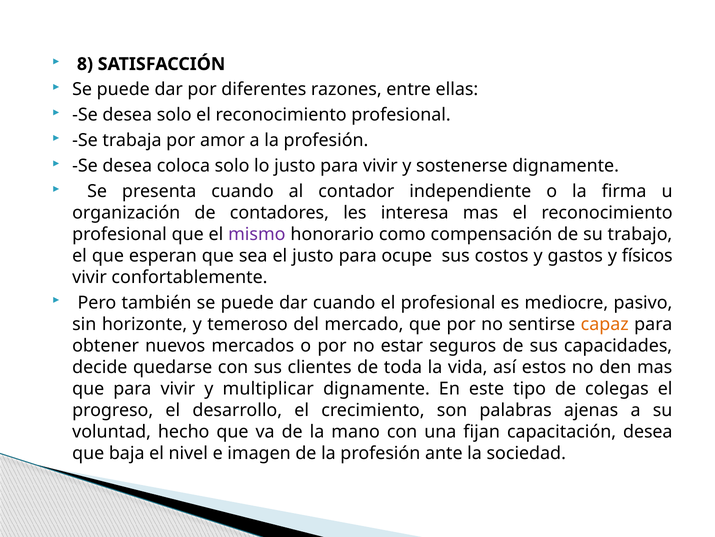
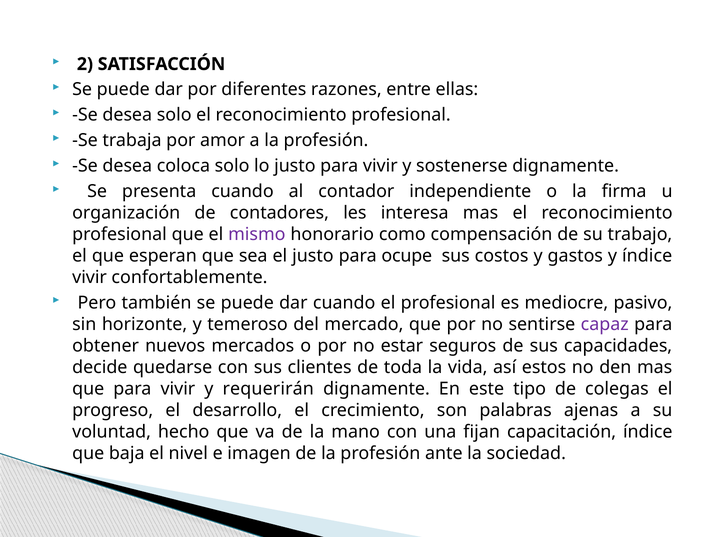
8: 8 -> 2
y físicos: físicos -> índice
capaz colour: orange -> purple
multiplicar: multiplicar -> requerirán
capacitación desea: desea -> índice
